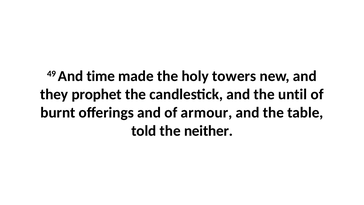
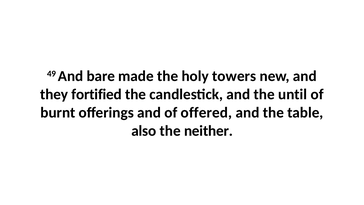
time: time -> bare
prophet: prophet -> fortified
armour: armour -> offered
told: told -> also
